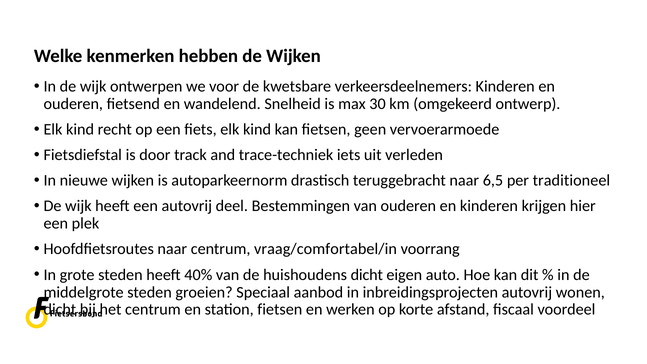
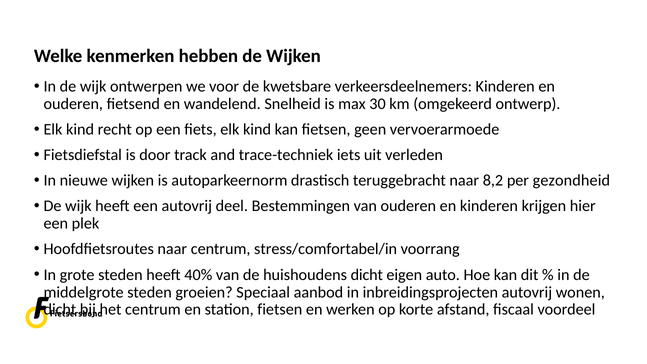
6,5: 6,5 -> 8,2
traditioneel: traditioneel -> gezondheid
vraag/comfortabel/in: vraag/comfortabel/in -> stress/comfortabel/in
